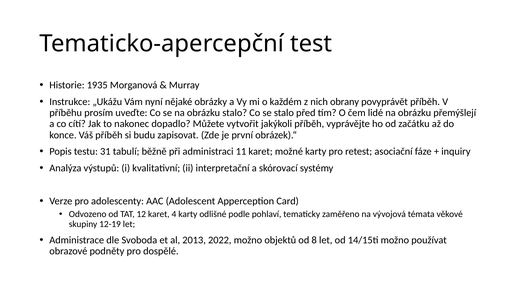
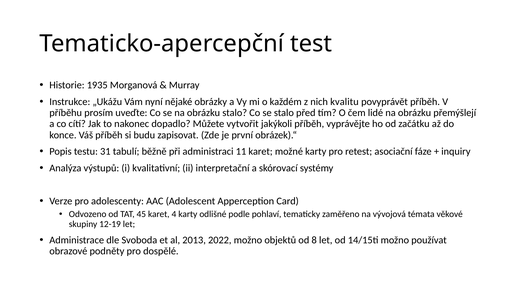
obrany: obrany -> kvalitu
12: 12 -> 45
